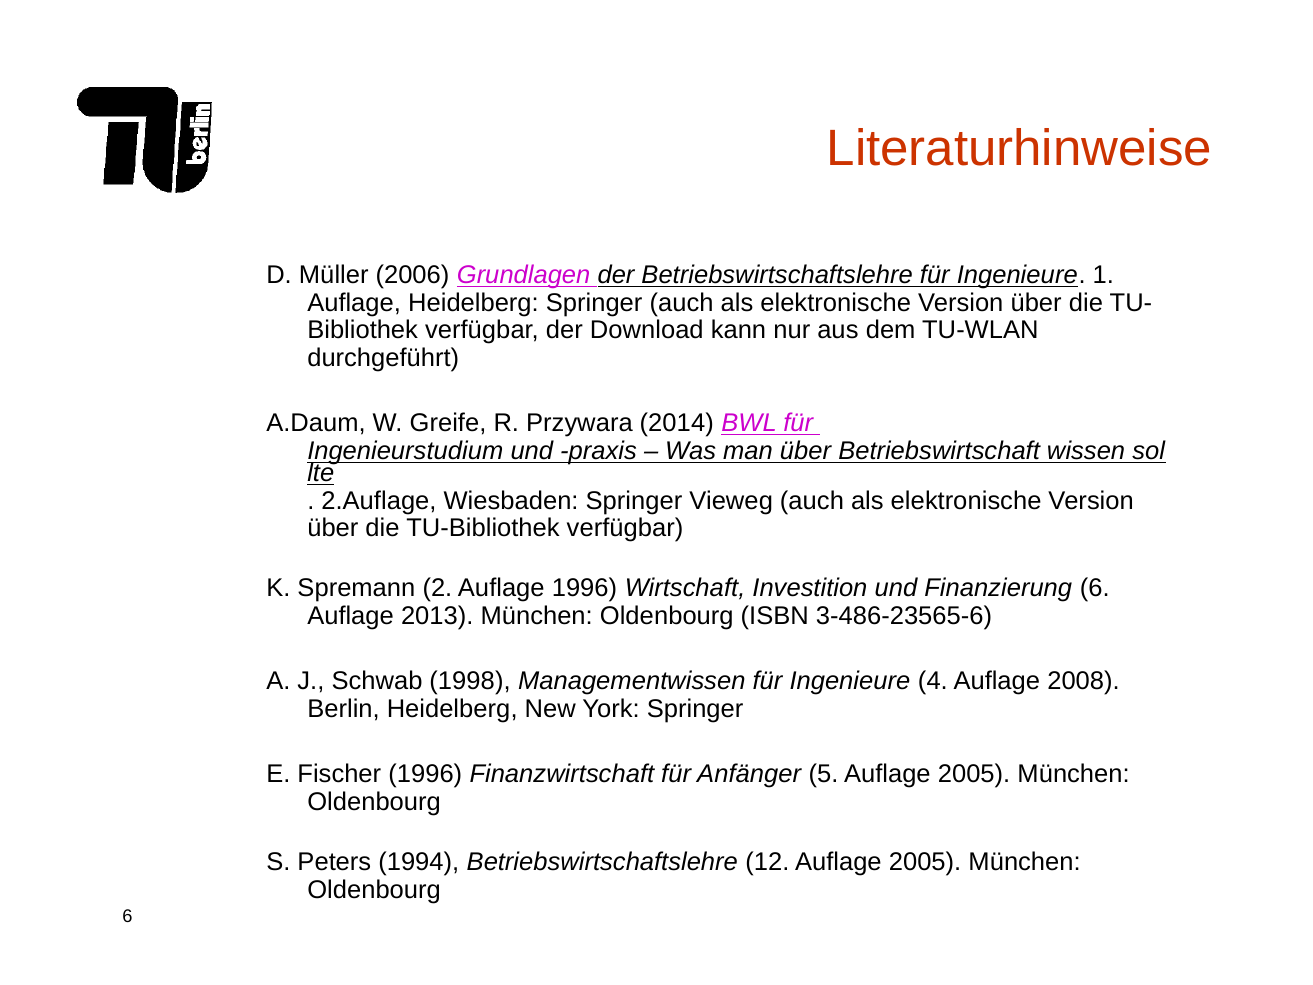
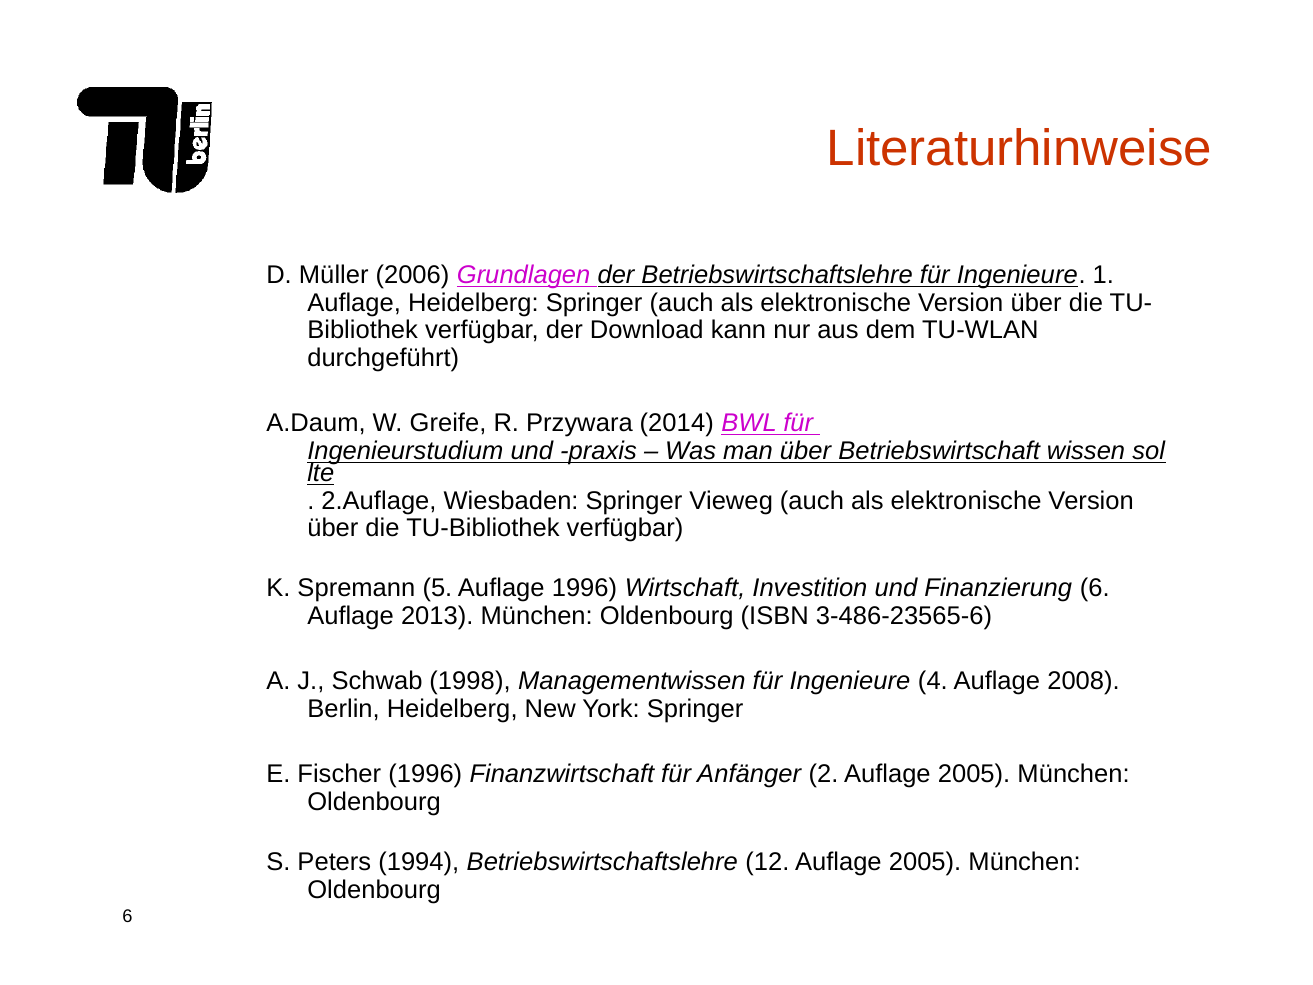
2: 2 -> 5
5: 5 -> 2
